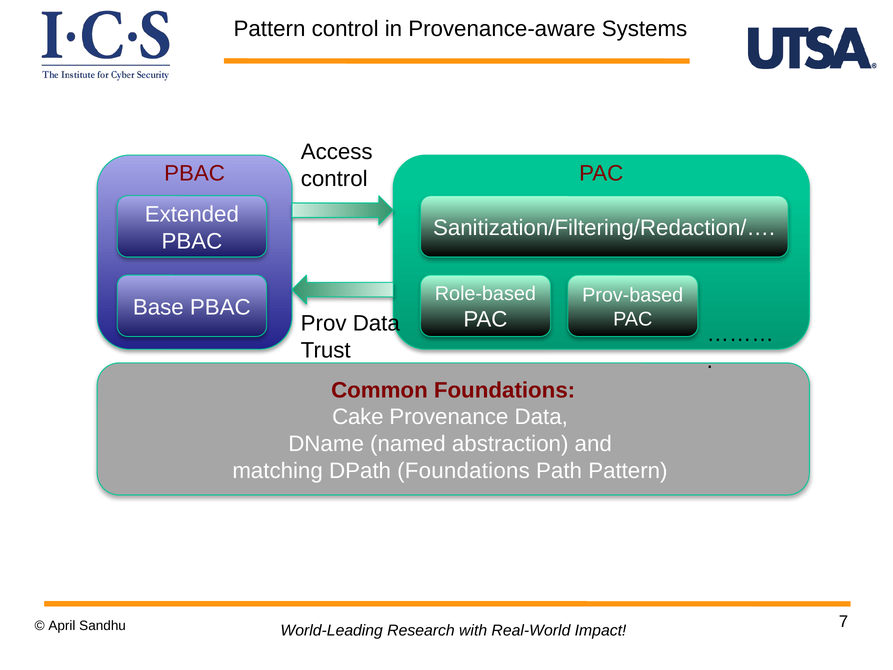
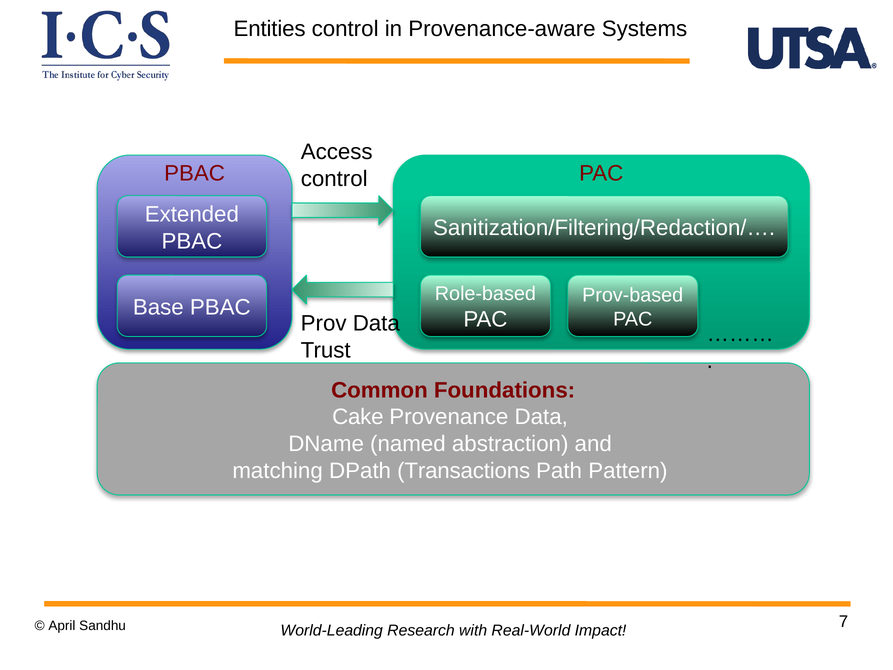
Pattern at (270, 29): Pattern -> Entities
DPath Foundations: Foundations -> Transactions
